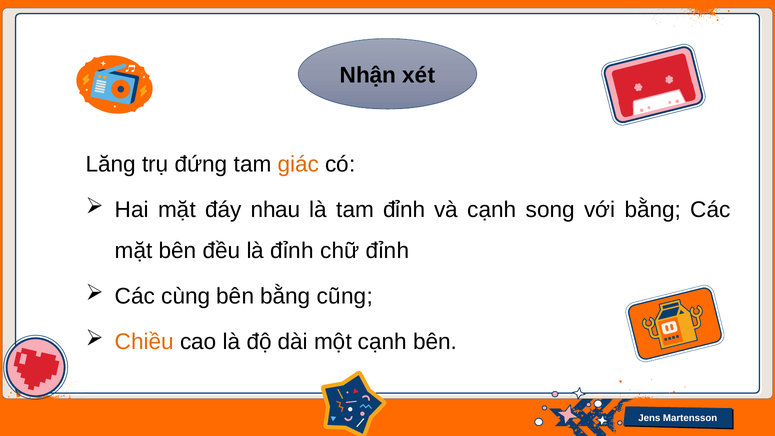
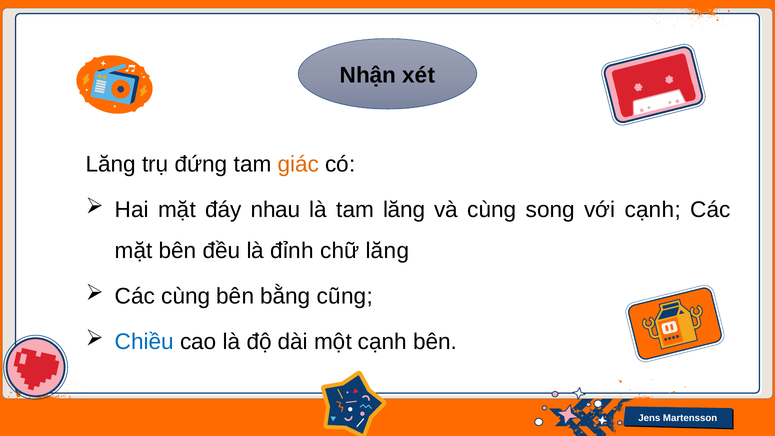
tam đỉnh: đỉnh -> lăng
và cạnh: cạnh -> cùng
với bằng: bằng -> cạnh
chữ đỉnh: đỉnh -> lăng
Chiều colour: orange -> blue
